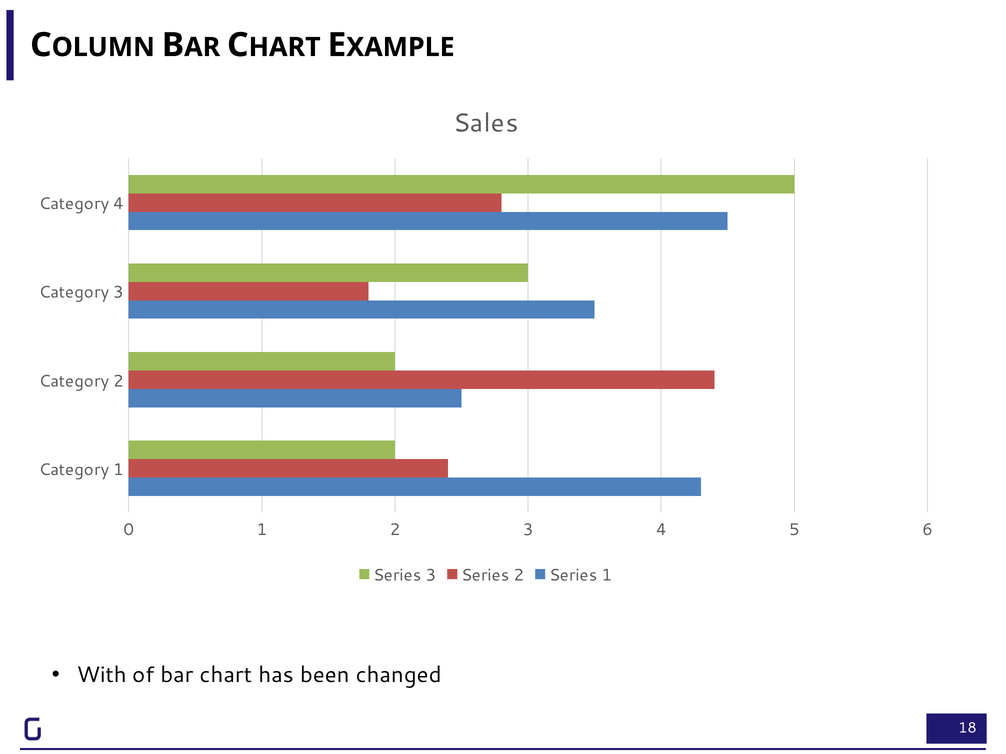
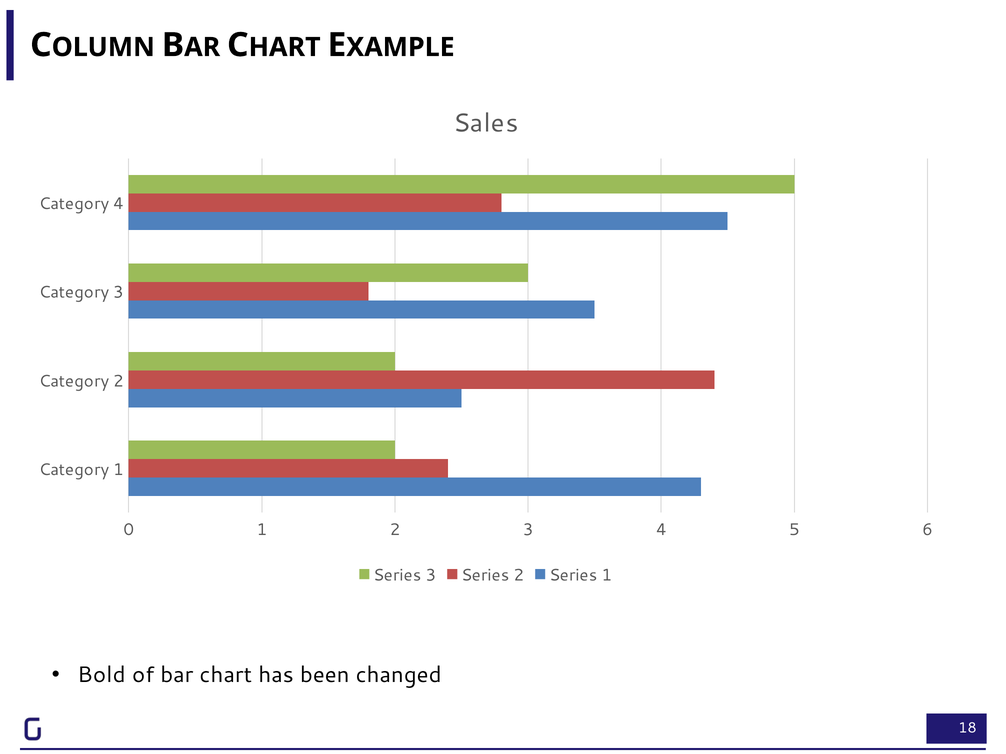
With: With -> Bold
